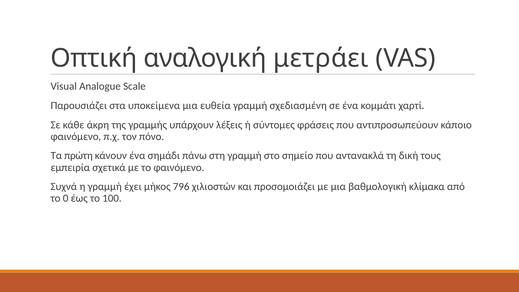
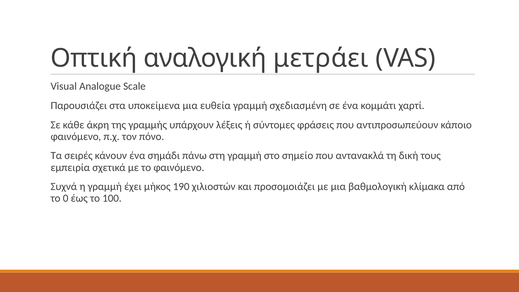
πρώτη: πρώτη -> σειρές
796: 796 -> 190
